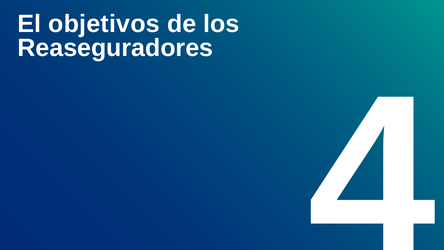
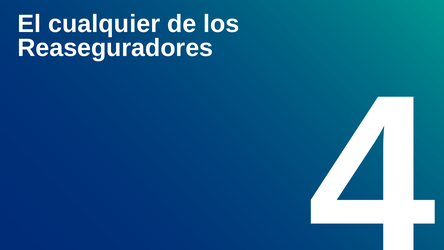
objetivos: objetivos -> cualquier
